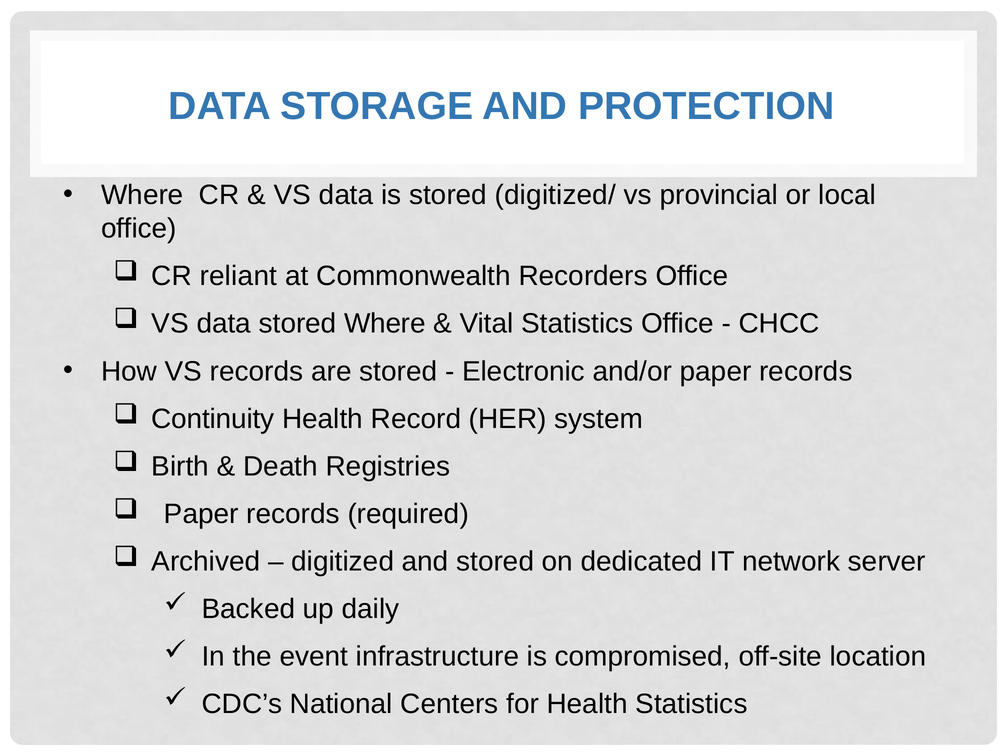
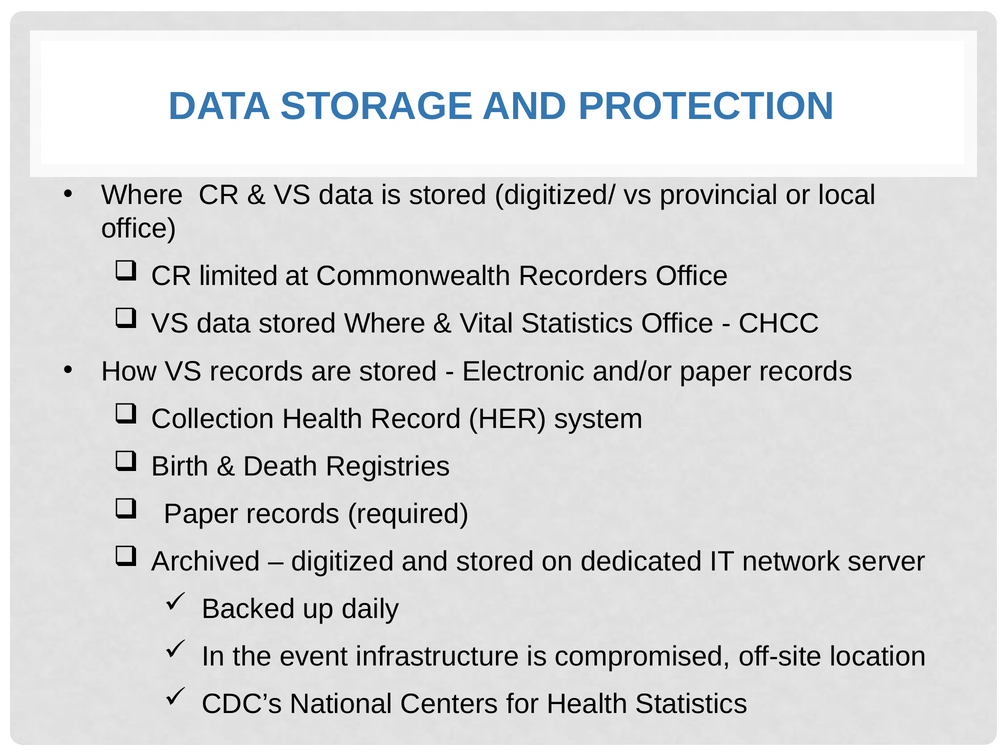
reliant: reliant -> limited
Continuity: Continuity -> Collection
